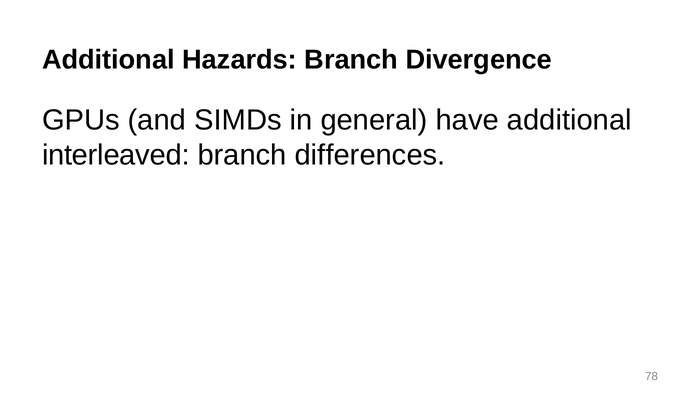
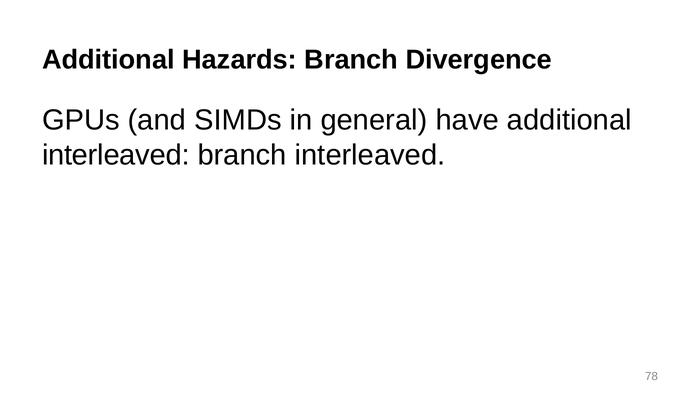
branch differences: differences -> interleaved
